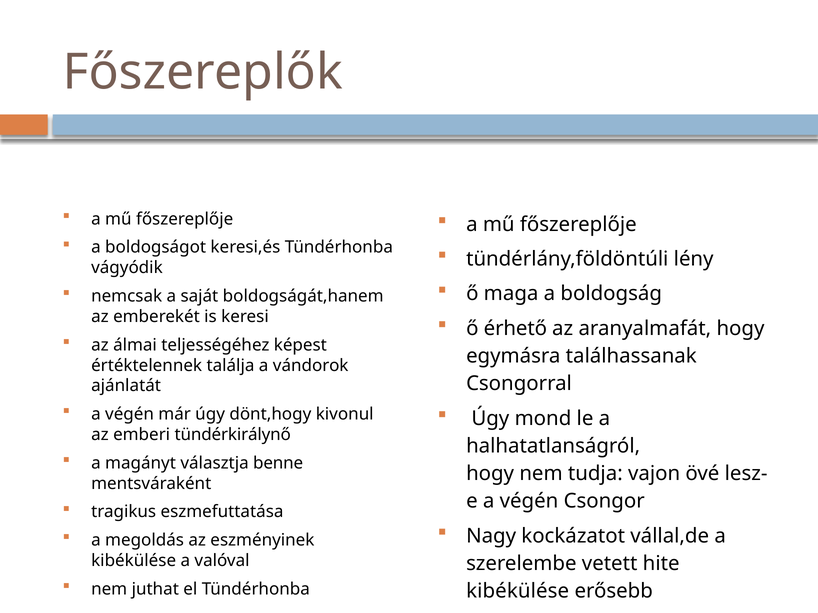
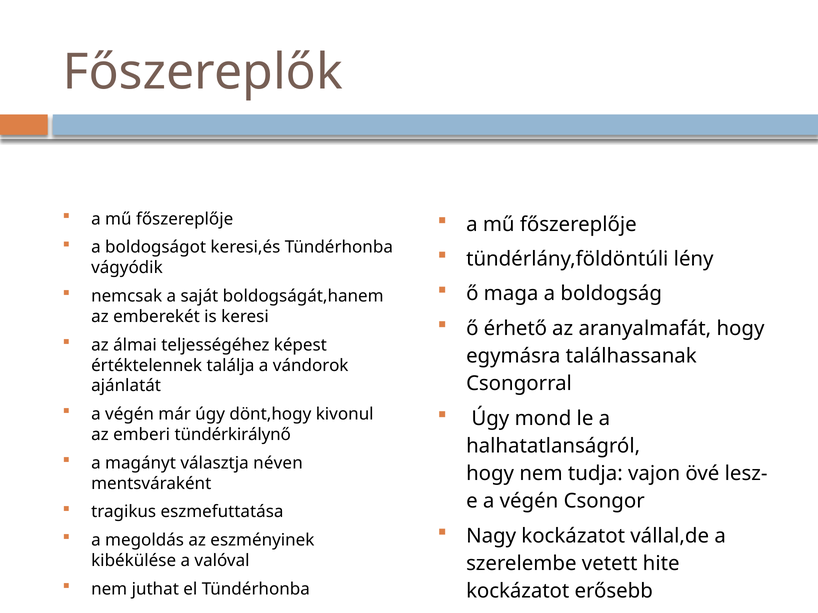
benne: benne -> néven
kibékülése at (518, 591): kibékülése -> kockázatot
